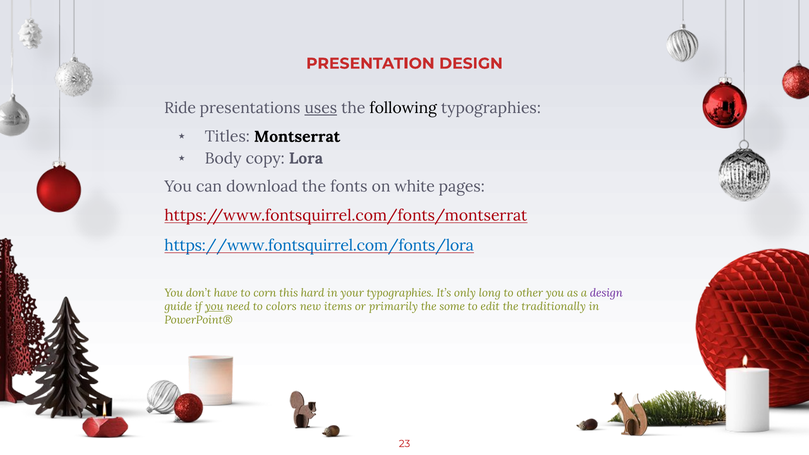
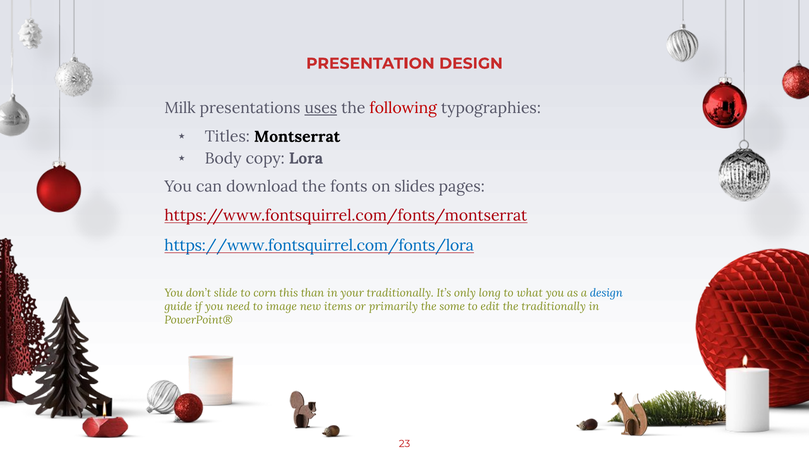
Ride: Ride -> Milk
following colour: black -> red
white: white -> slides
have: have -> slide
hard: hard -> than
your typographies: typographies -> traditionally
other: other -> what
design at (606, 293) colour: purple -> blue
you at (214, 307) underline: present -> none
colors: colors -> image
